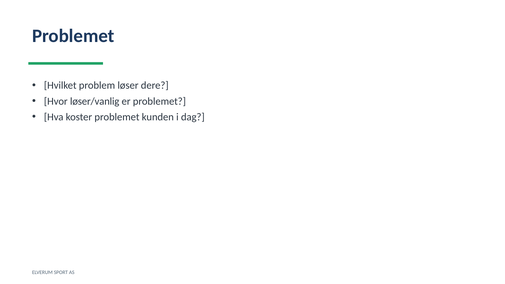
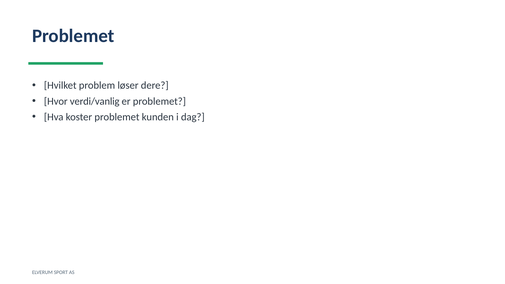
løser/vanlig: løser/vanlig -> verdi/vanlig
